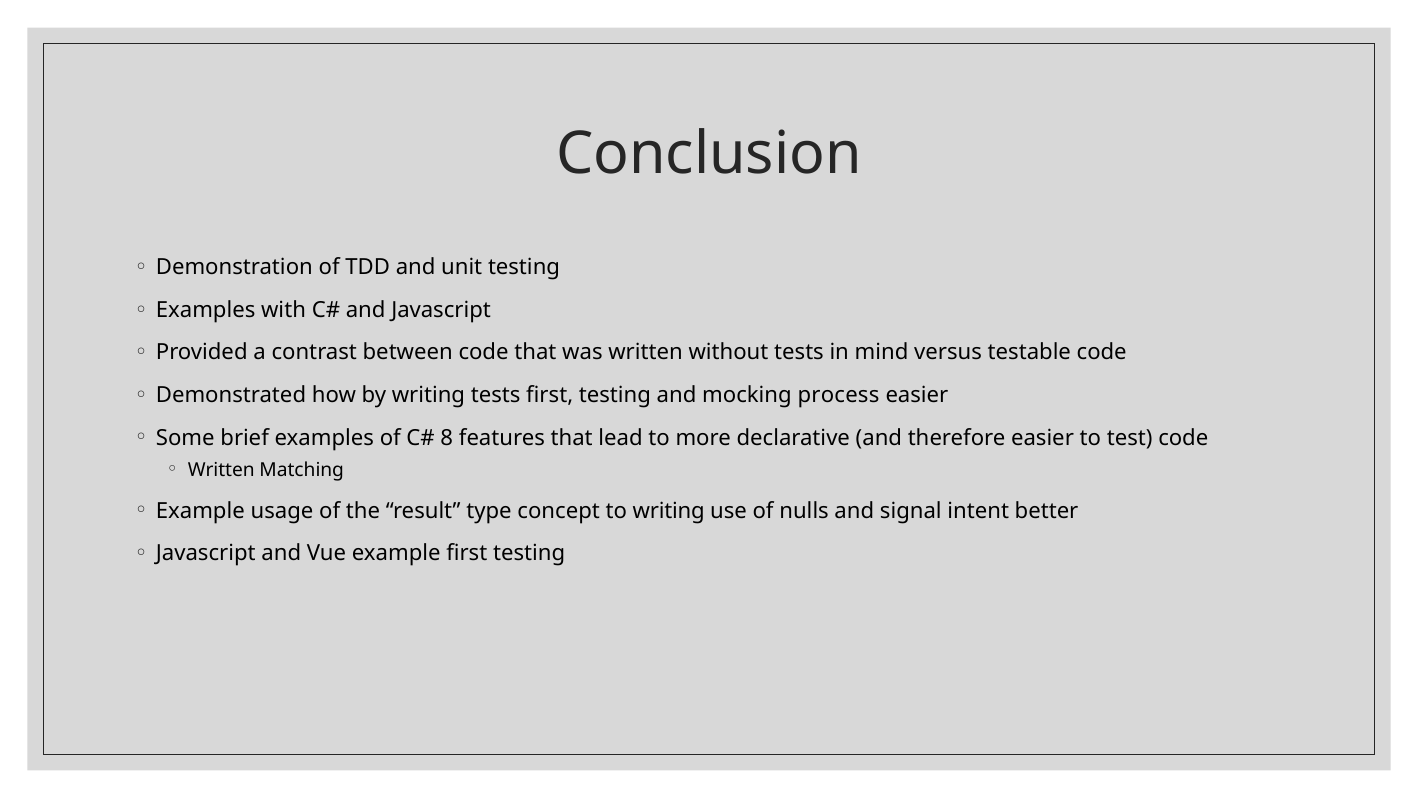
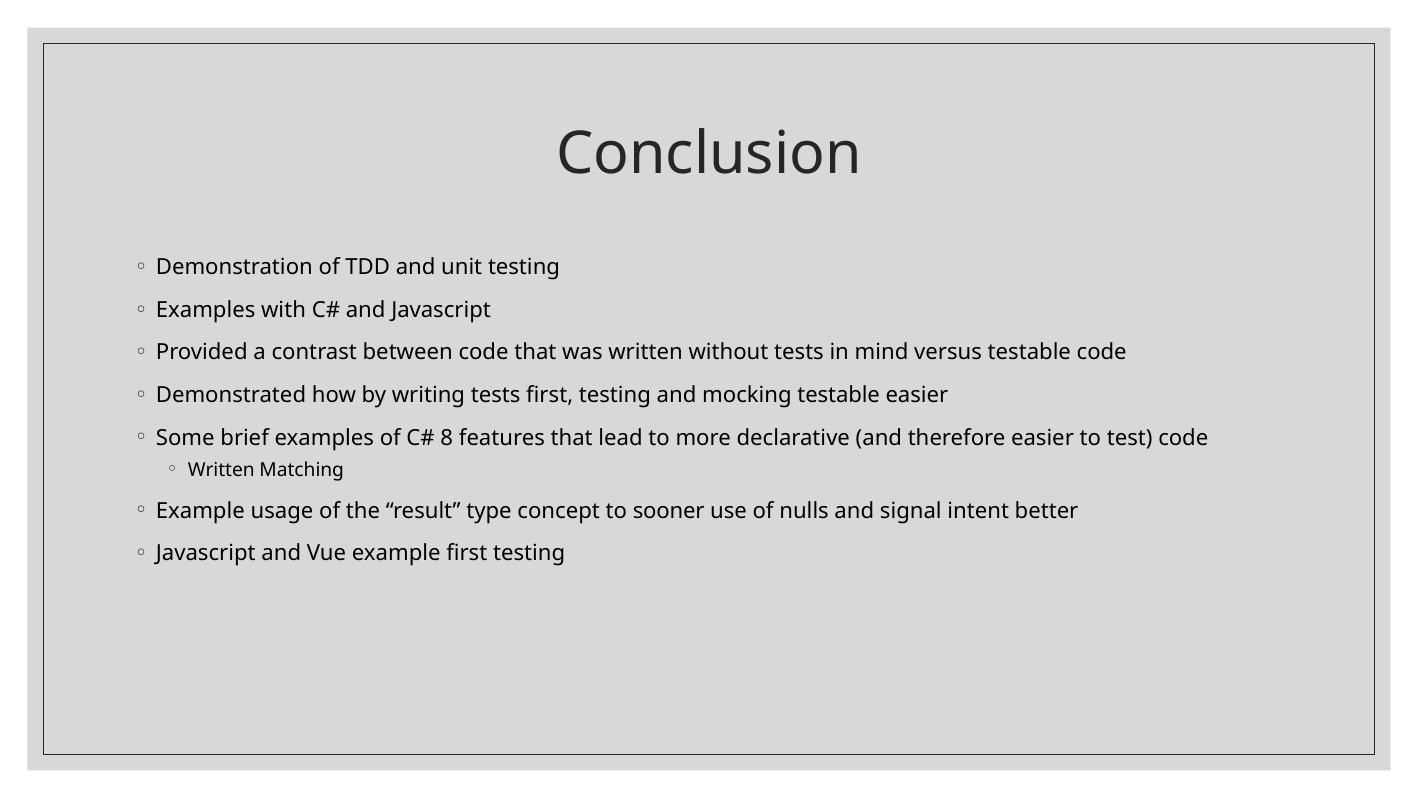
mocking process: process -> testable
to writing: writing -> sooner
